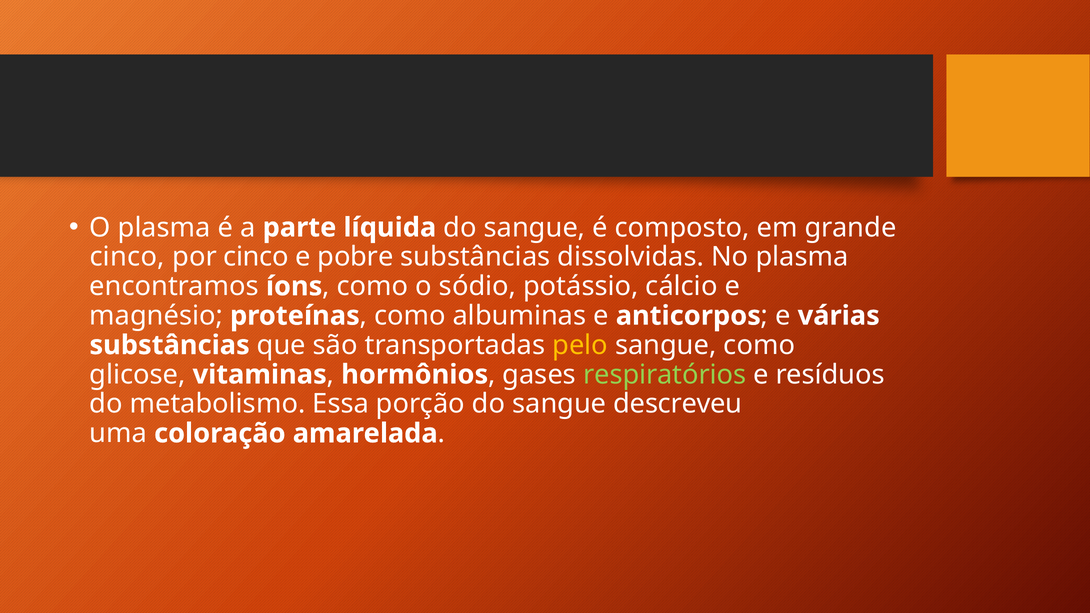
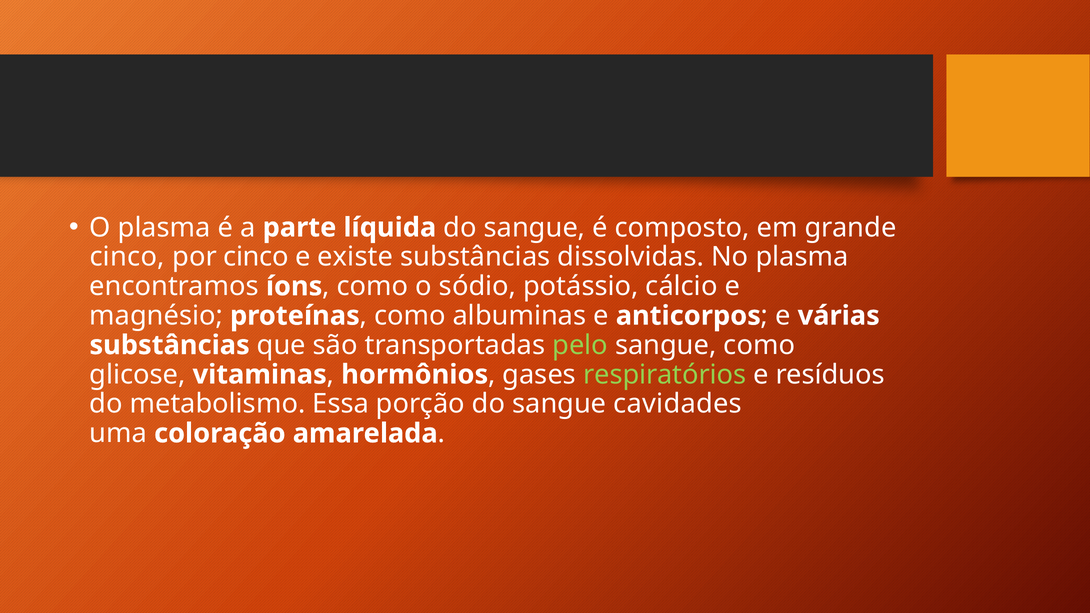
pobre: pobre -> existe
pelo colour: yellow -> light green
descreveu: descreveu -> cavidades
